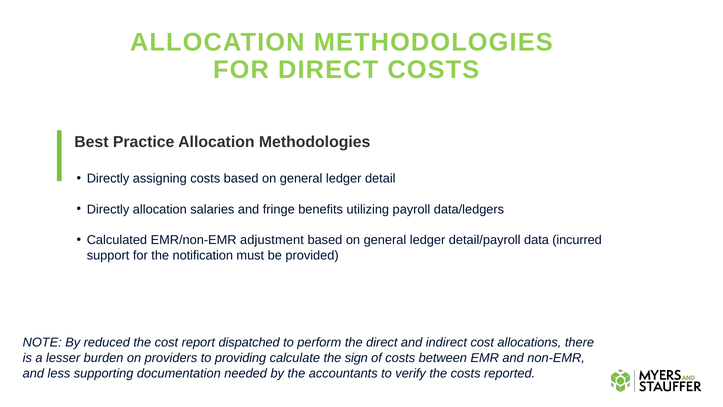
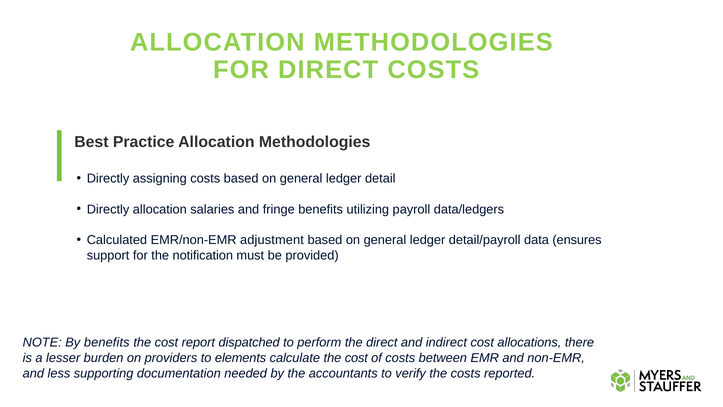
incurred: incurred -> ensures
By reduced: reduced -> benefits
providing: providing -> elements
calculate the sign: sign -> cost
